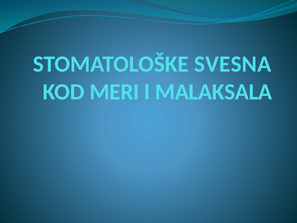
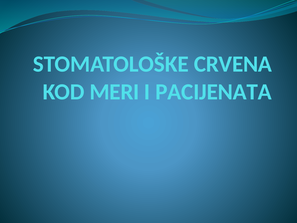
SVESNA: SVESNA -> CRVENA
MALAKSALA: MALAKSALA -> PACIJENATA
